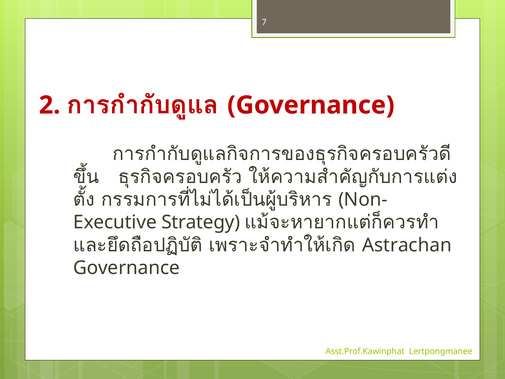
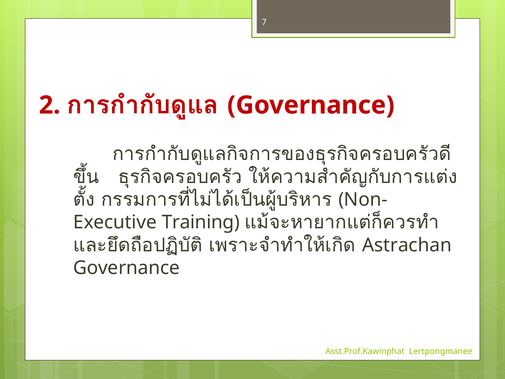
Strategy: Strategy -> Training
